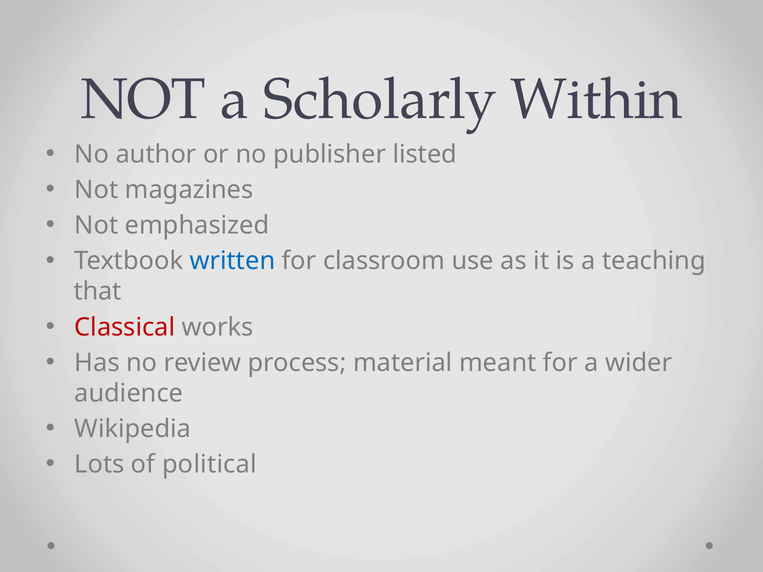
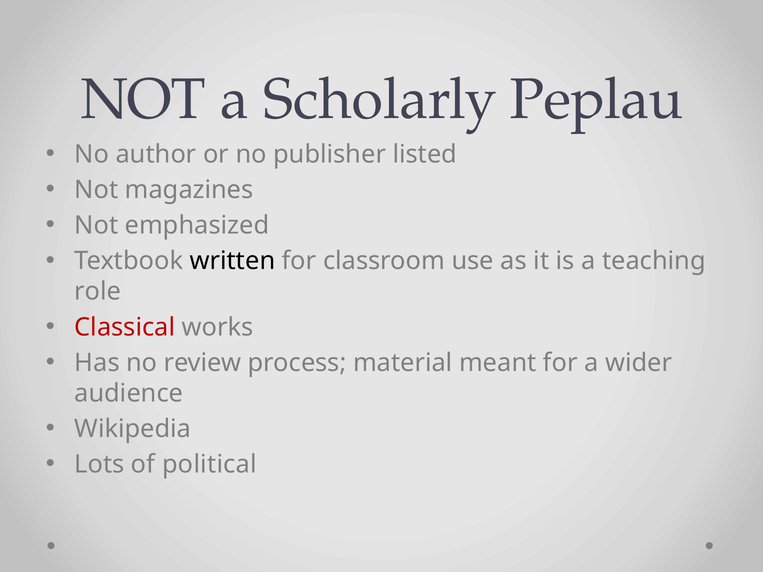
Within: Within -> Peplau
written colour: blue -> black
that: that -> role
